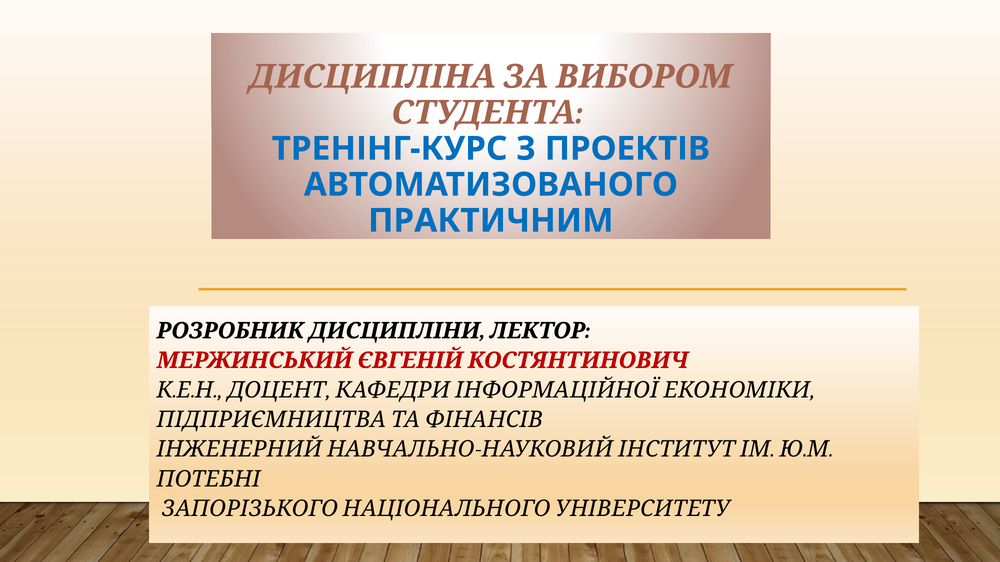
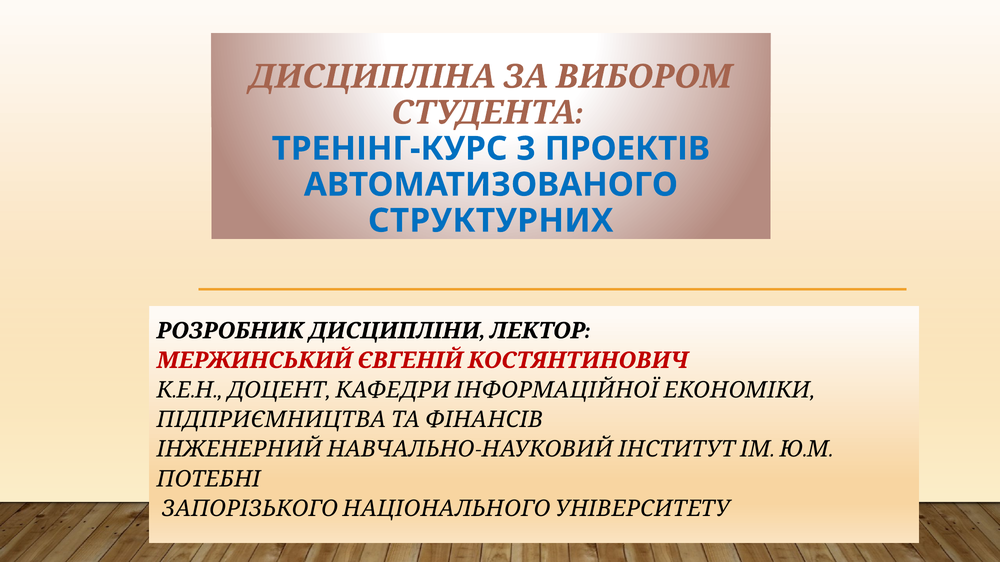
ПРАКТИЧНИМ: ПРАКТИЧНИМ -> СТРУКТУРНИХ
